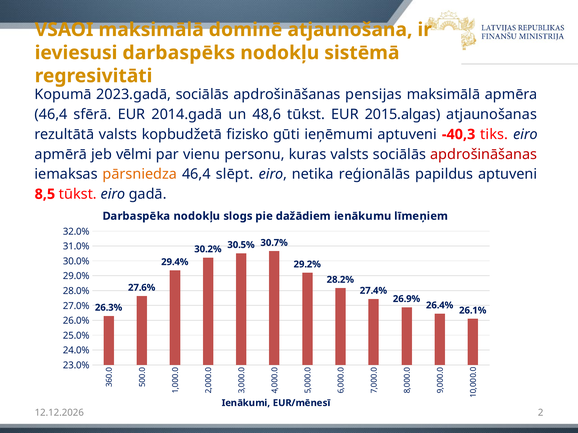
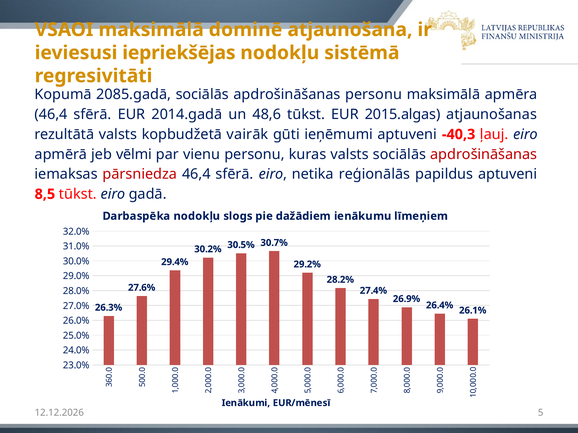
darbaspēks: darbaspēks -> iepriekšējas
2023.gadā: 2023.gadā -> 2085.gadā
apdrošināšanas pensijas: pensijas -> personu
fizisko: fizisko -> vairāk
tiks: tiks -> ļauj
pārsniedza colour: orange -> red
slēpt at (234, 174): slēpt -> sfērā
2 at (541, 413): 2 -> 5
